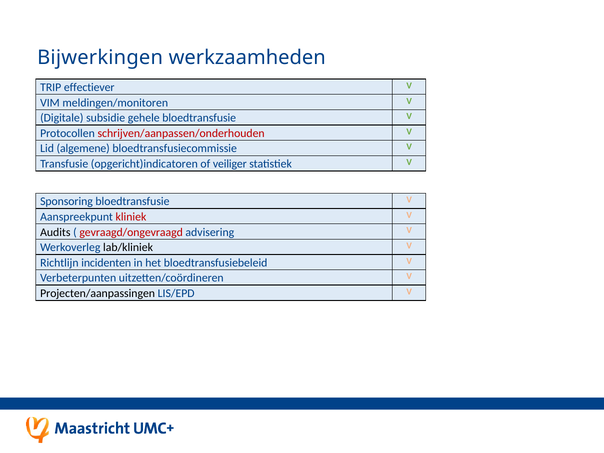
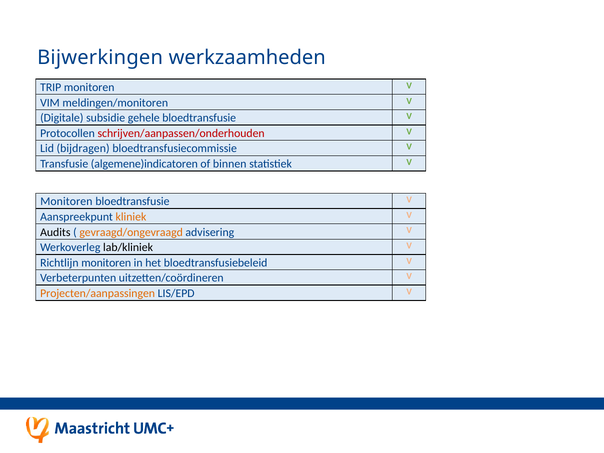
TRIP effectiever: effectiever -> monitoren
algemene: algemene -> bijdragen
opgericht)indicatoren: opgericht)indicatoren -> algemene)indicatoren
veiliger: veiliger -> binnen
Sponsoring at (66, 202): Sponsoring -> Monitoren
kliniek colour: red -> orange
gevraagd/ongevraagd colour: red -> orange
Richtlijn incidenten: incidenten -> monitoren
Projecten/aanpassingen colour: black -> orange
